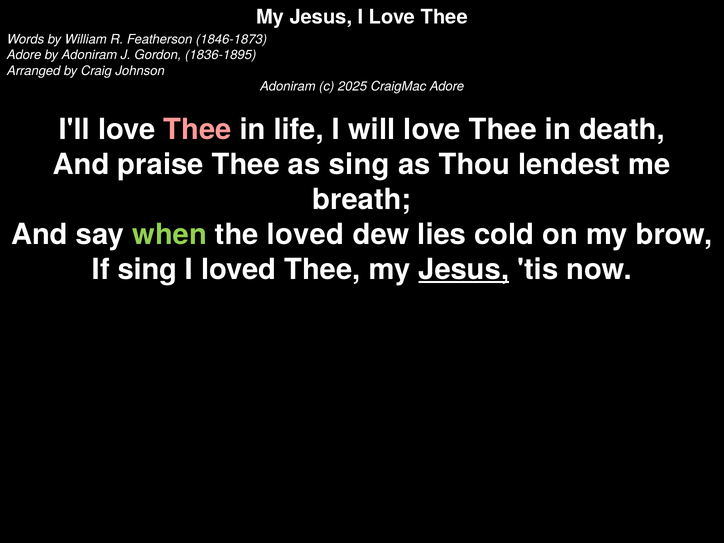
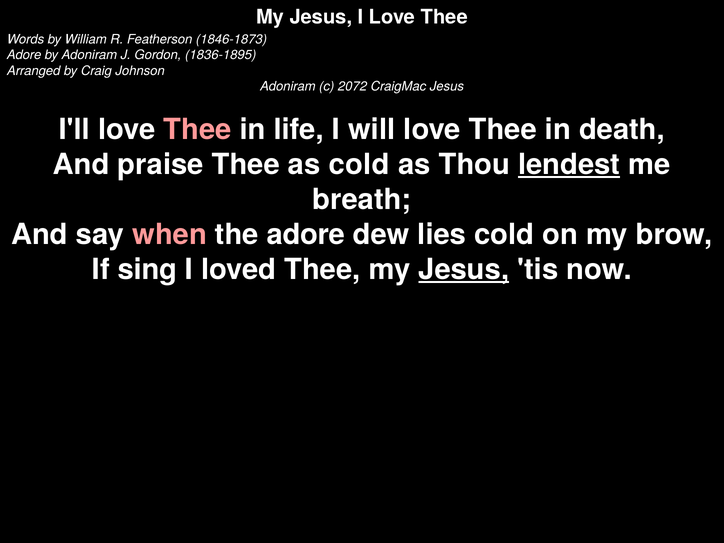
2025: 2025 -> 2072
CraigMac Adore: Adore -> Jesus
as sing: sing -> cold
lendest underline: none -> present
when colour: light green -> pink
the loved: loved -> adore
